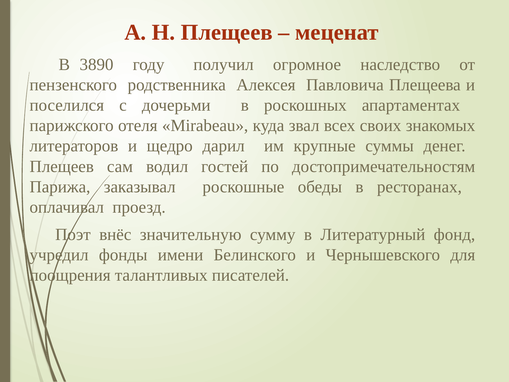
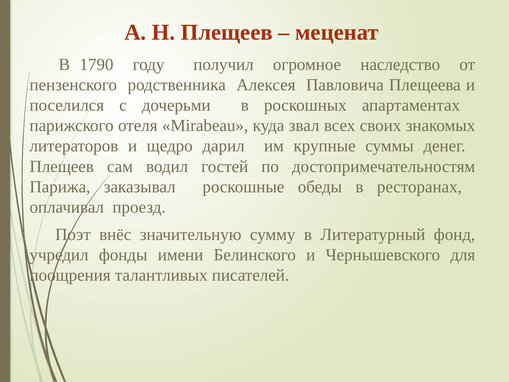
3890: 3890 -> 1790
